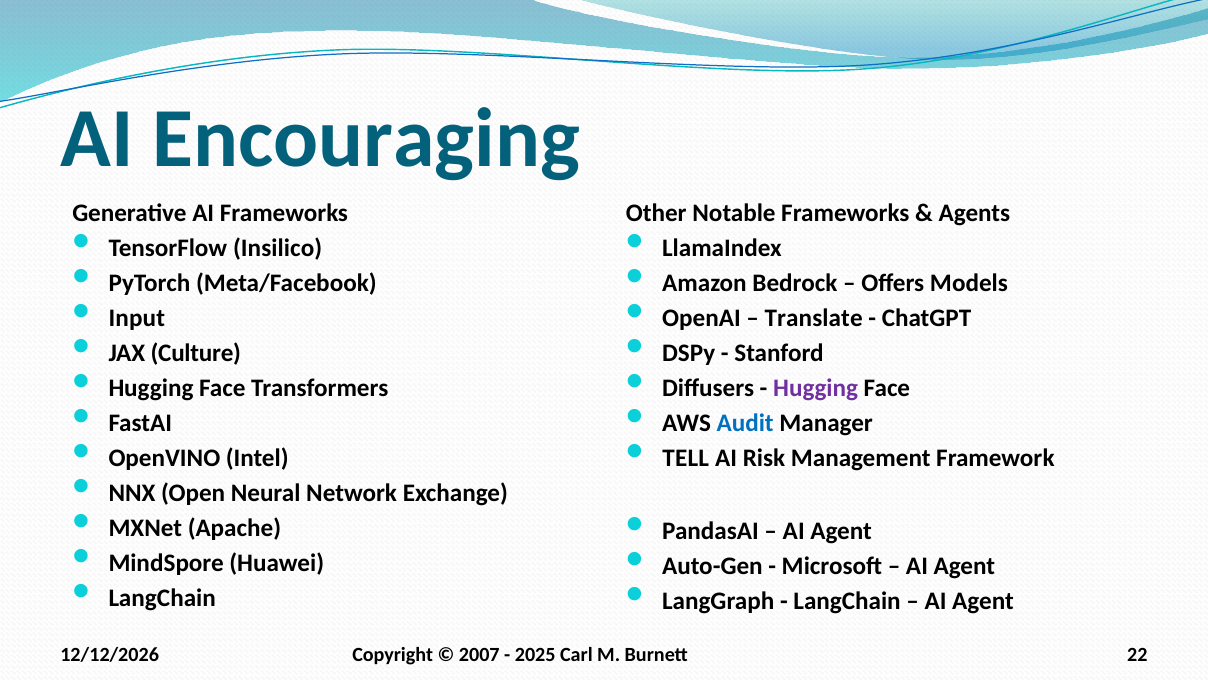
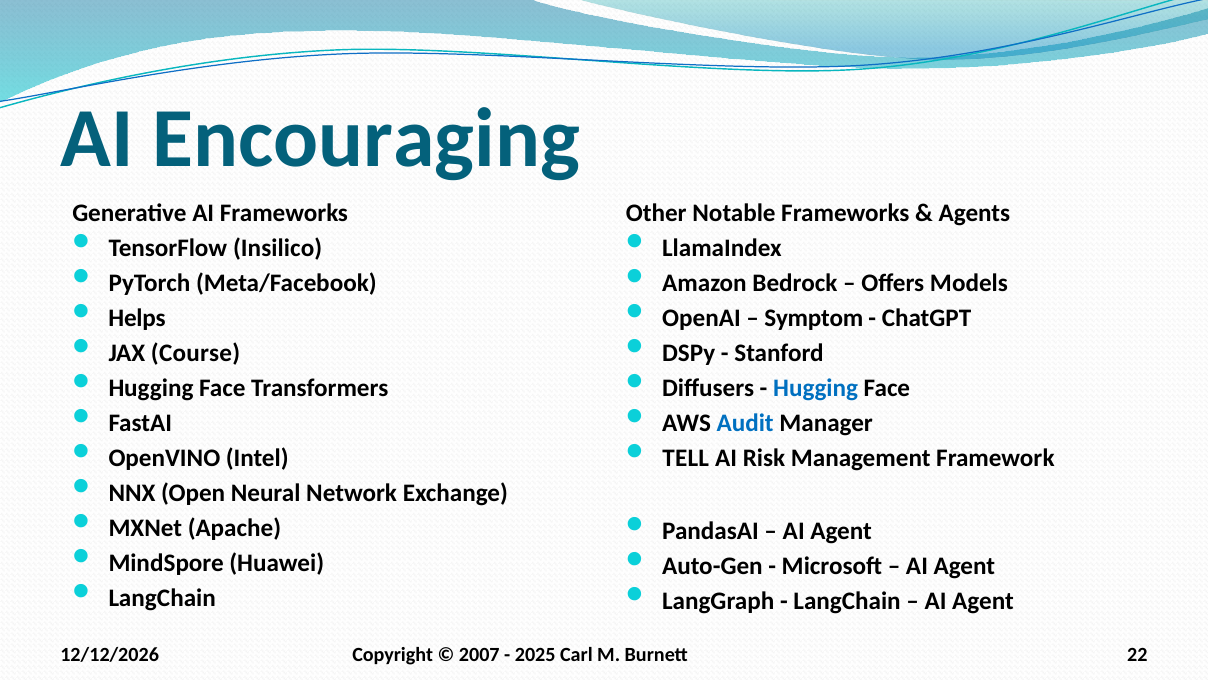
Input: Input -> Helps
Translate: Translate -> Symptom
Culture: Culture -> Course
Hugging at (816, 388) colour: purple -> blue
